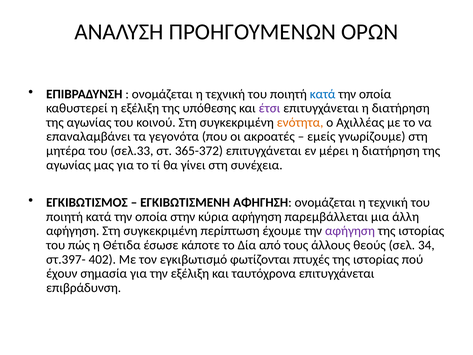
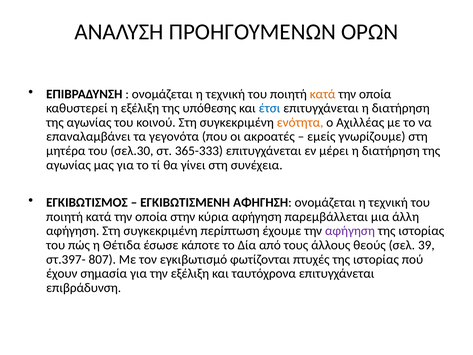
κατά at (323, 94) colour: blue -> orange
έτσι colour: purple -> blue
σελ.33: σελ.33 -> σελ.30
365-372: 365-372 -> 365-333
34: 34 -> 39
402: 402 -> 807
